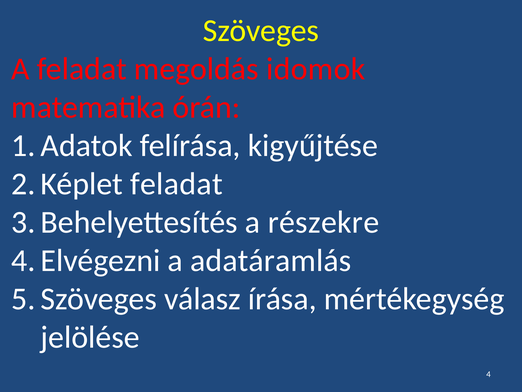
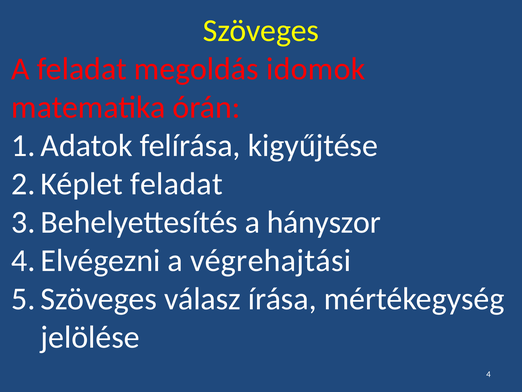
részekre: részekre -> hányszor
adatáramlás: adatáramlás -> végrehajtási
